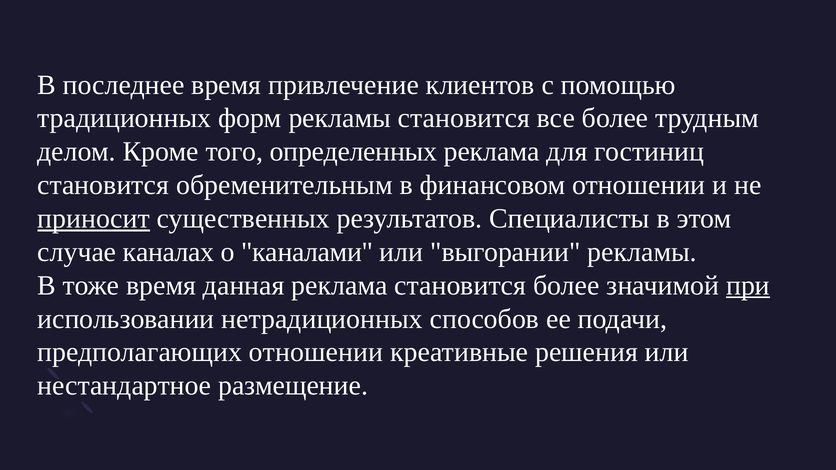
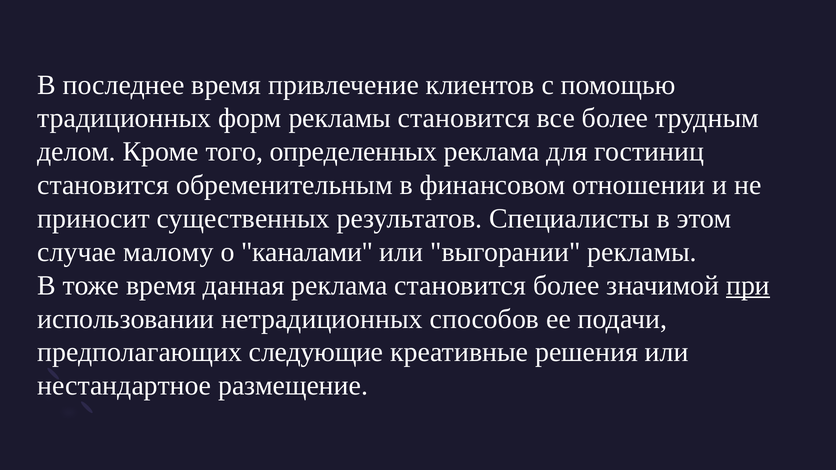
приносит underline: present -> none
каналах: каналах -> малому
предполагающих отношении: отношении -> следующие
